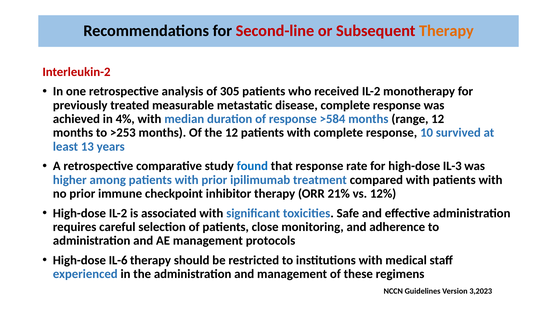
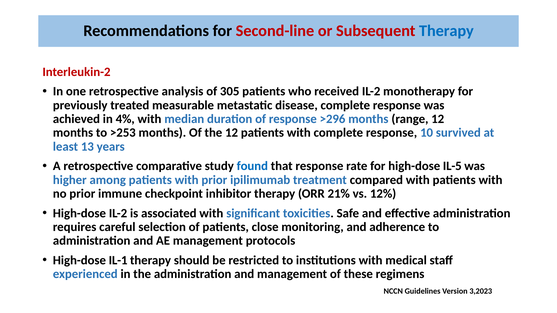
Therapy at (446, 31) colour: orange -> blue
>584: >584 -> >296
IL-3: IL-3 -> IL-5
IL-6: IL-6 -> IL-1
